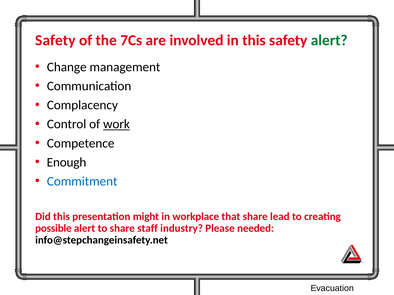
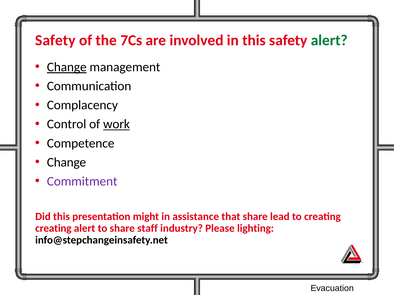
Change at (67, 67) underline: none -> present
Enough at (67, 162): Enough -> Change
Commitment colour: blue -> purple
workplace: workplace -> assistance
possible at (53, 229): possible -> creating
needed: needed -> lighting
